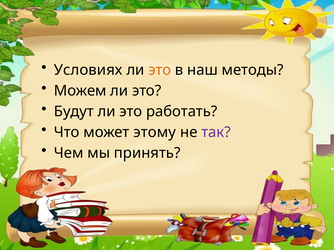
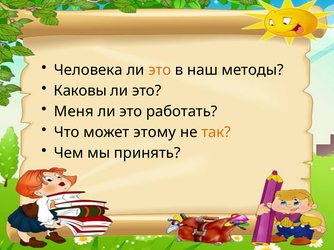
Условиях: Условиях -> Человека
Можем: Можем -> Каковы
Будут: Будут -> Меня
так colour: purple -> orange
